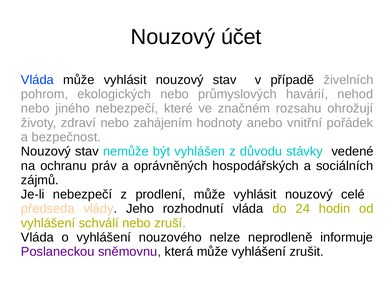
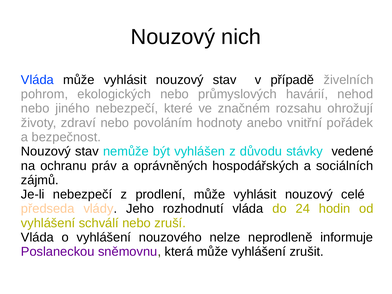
účet: účet -> nich
zahájením: zahájením -> povoláním
